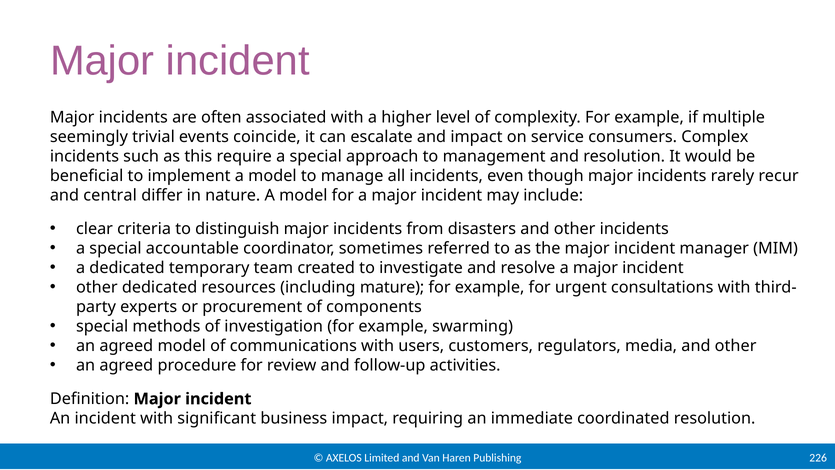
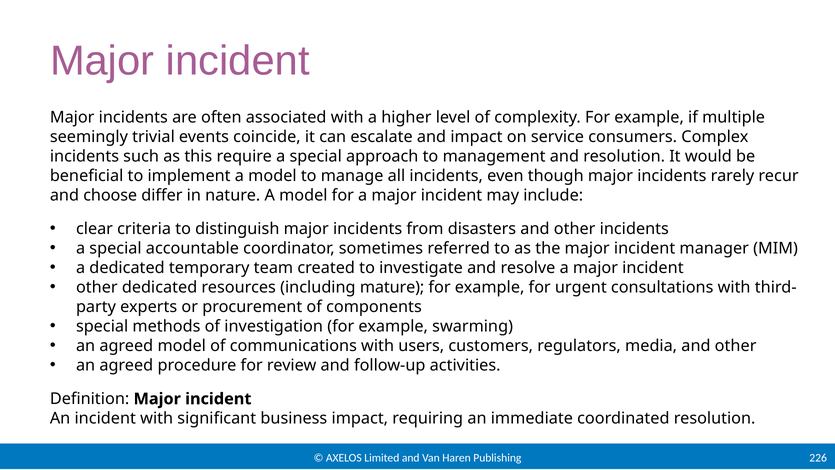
central: central -> choose
